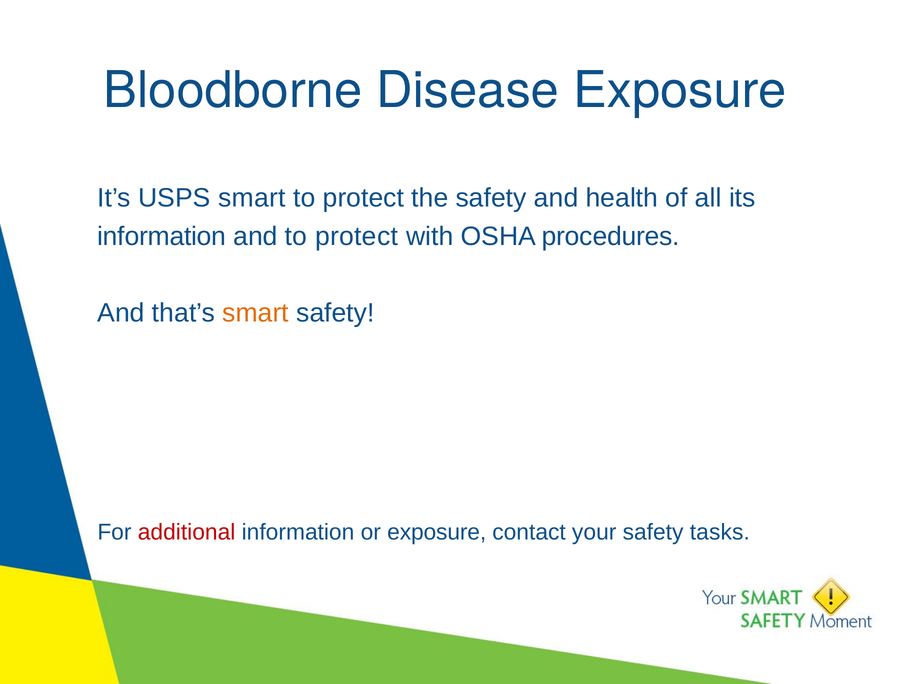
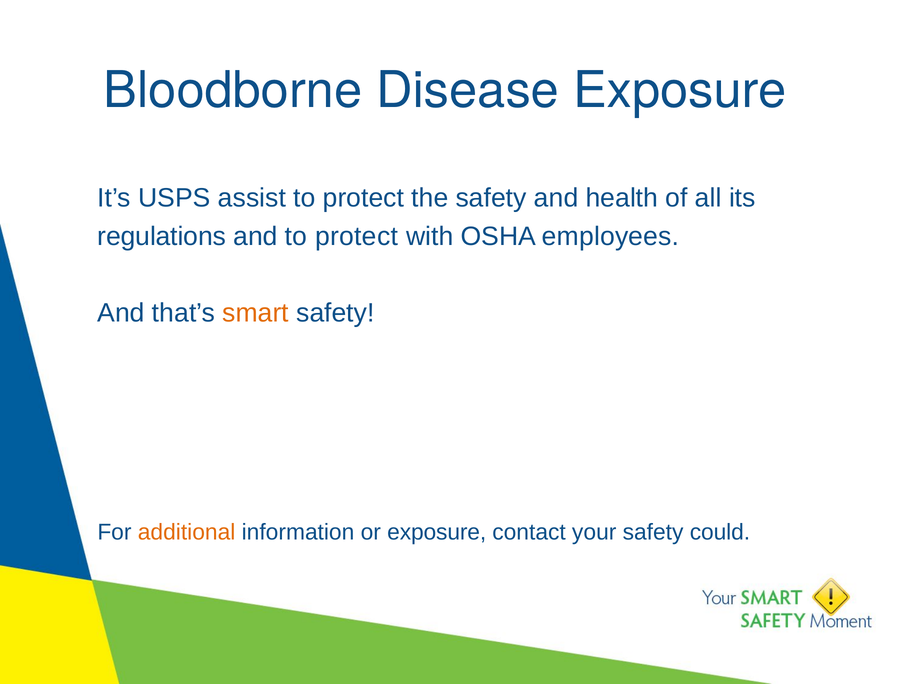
USPS smart: smart -> assist
information at (162, 236): information -> regulations
procedures: procedures -> employees
additional colour: red -> orange
tasks: tasks -> could
